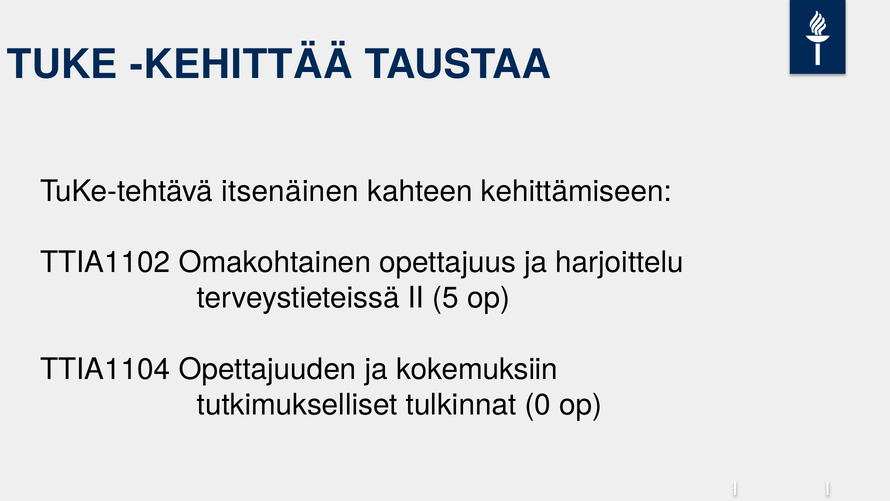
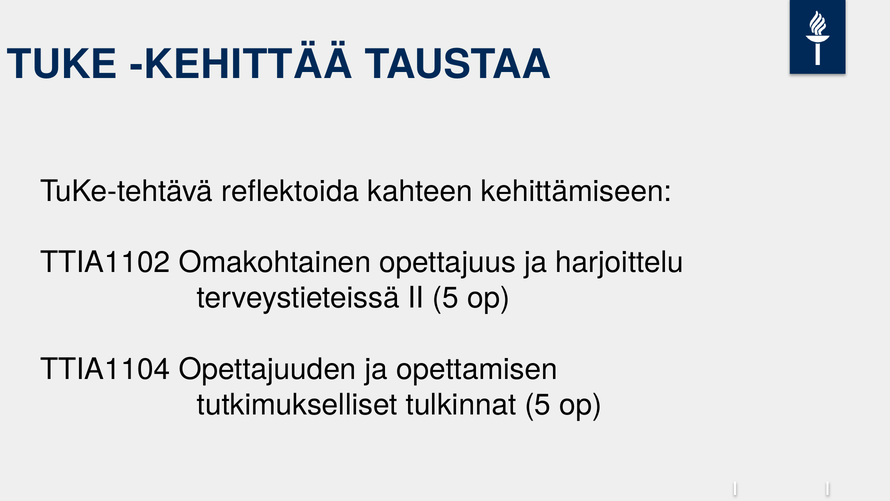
itsenäinen: itsenäinen -> reflektoida
kokemuksiin: kokemuksiin -> opettamisen
tulkinnat 0: 0 -> 5
